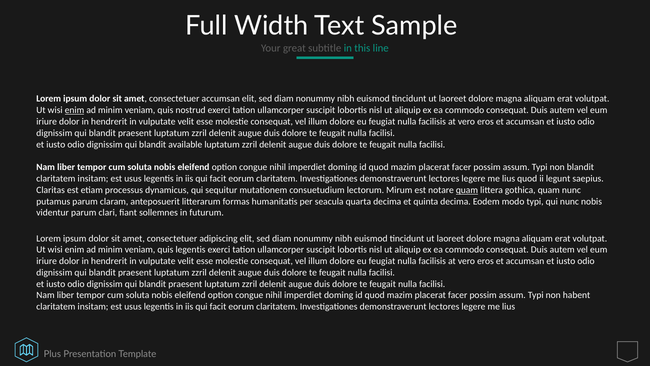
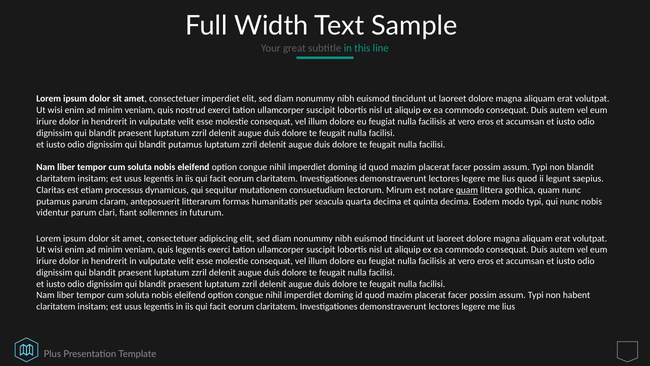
consectetuer accumsan: accumsan -> imperdiet
enim at (74, 110) underline: present -> none
blandit available: available -> putamus
